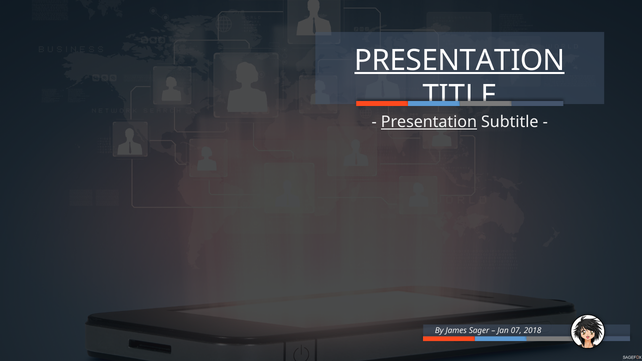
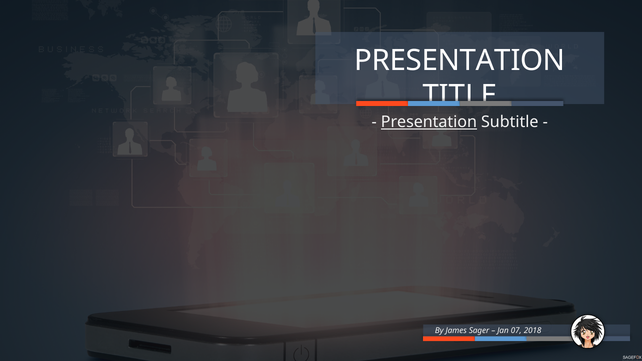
PRESENTATION at (460, 60) underline: present -> none
